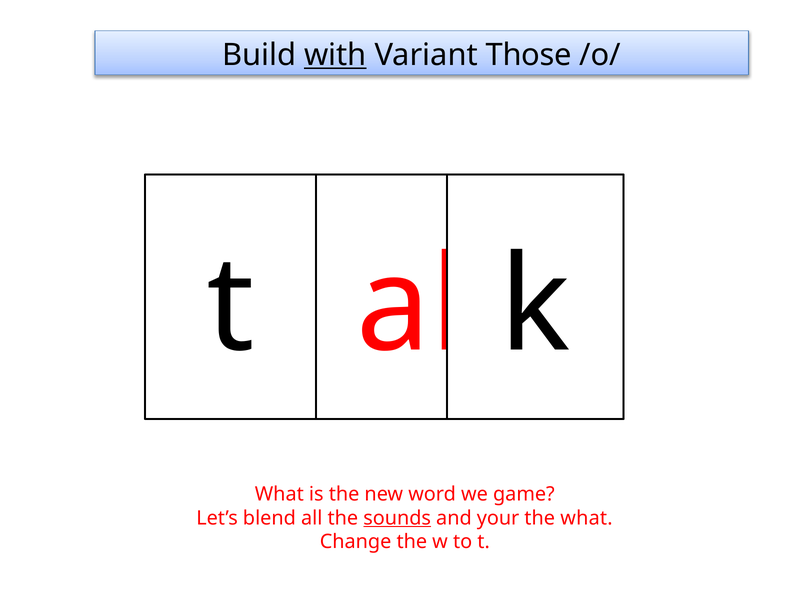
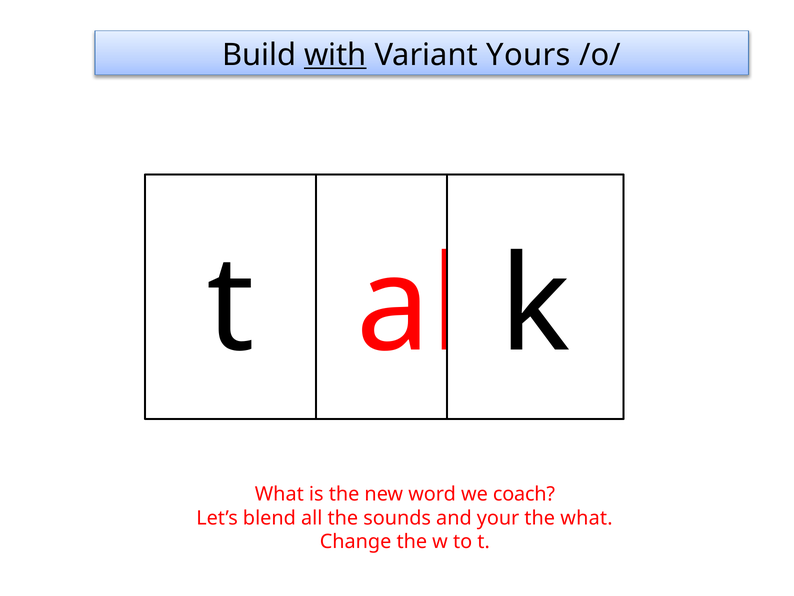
Those: Those -> Yours
game: game -> coach
sounds underline: present -> none
